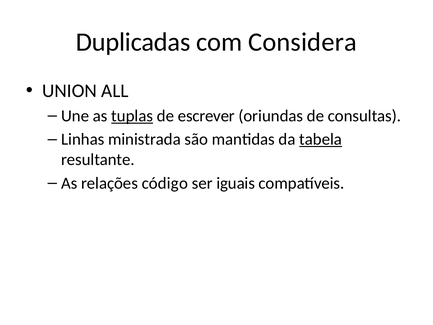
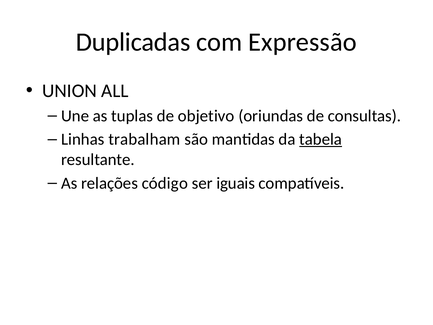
Considera: Considera -> Expressão
tuplas underline: present -> none
escrever: escrever -> objetivo
ministrada: ministrada -> trabalham
